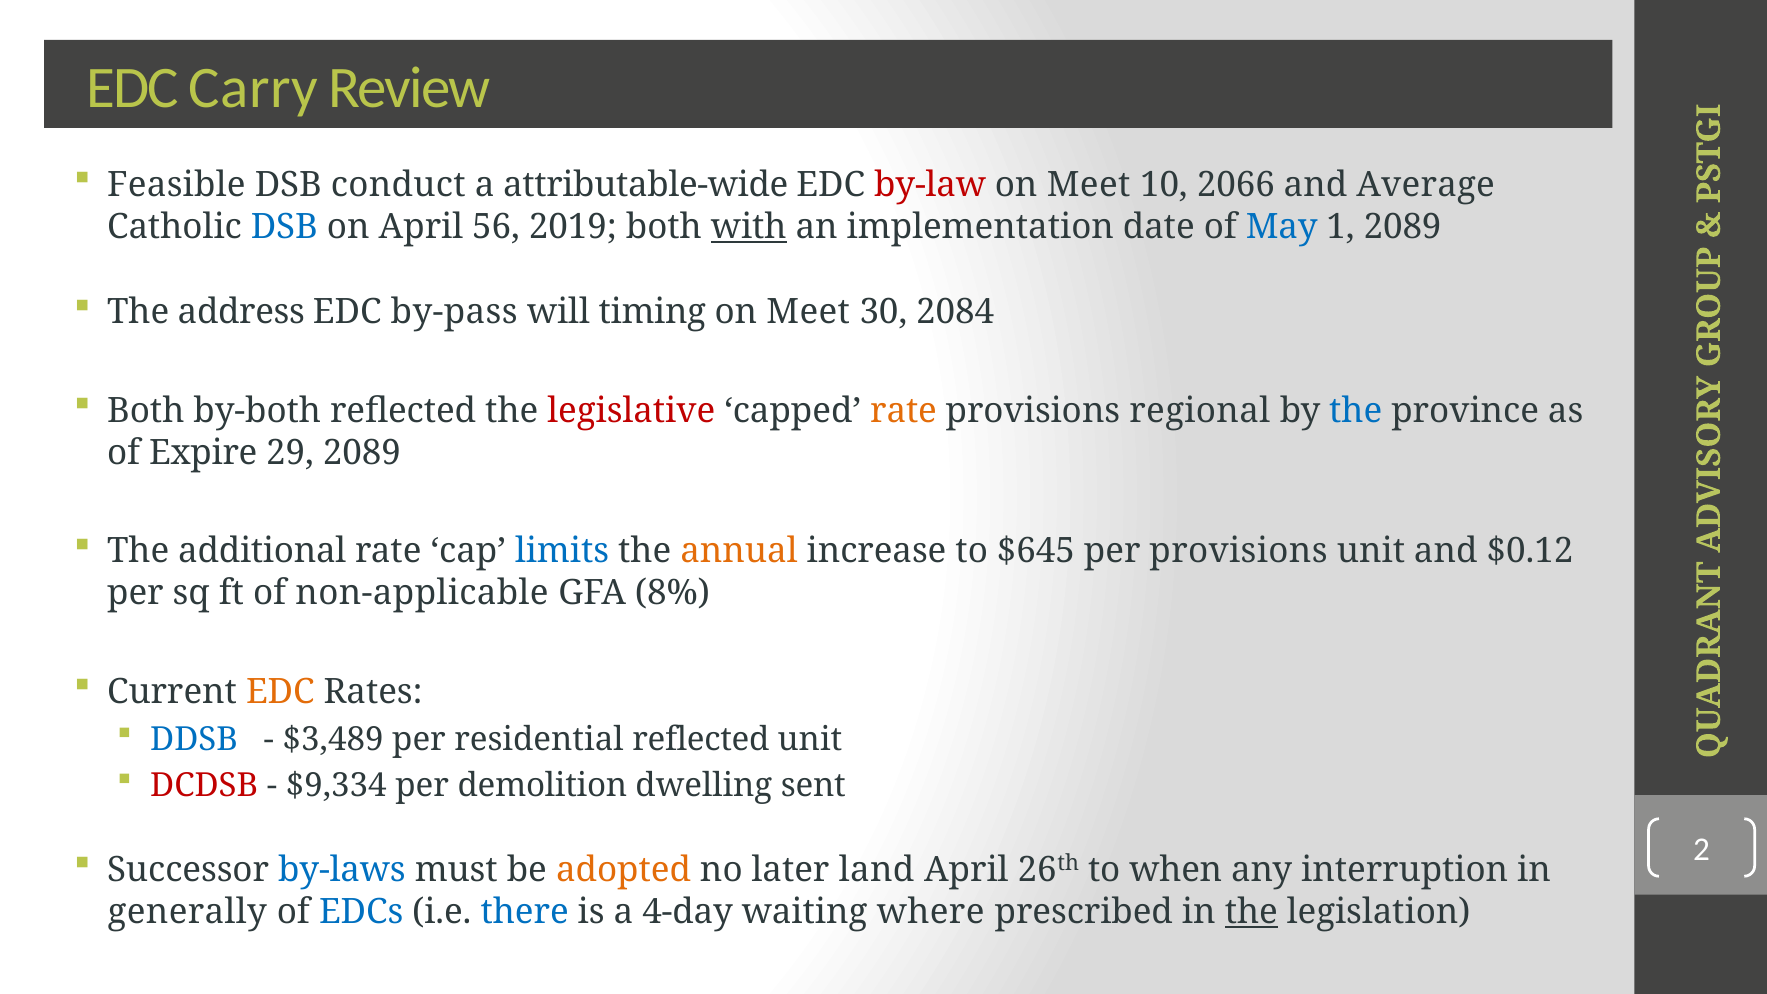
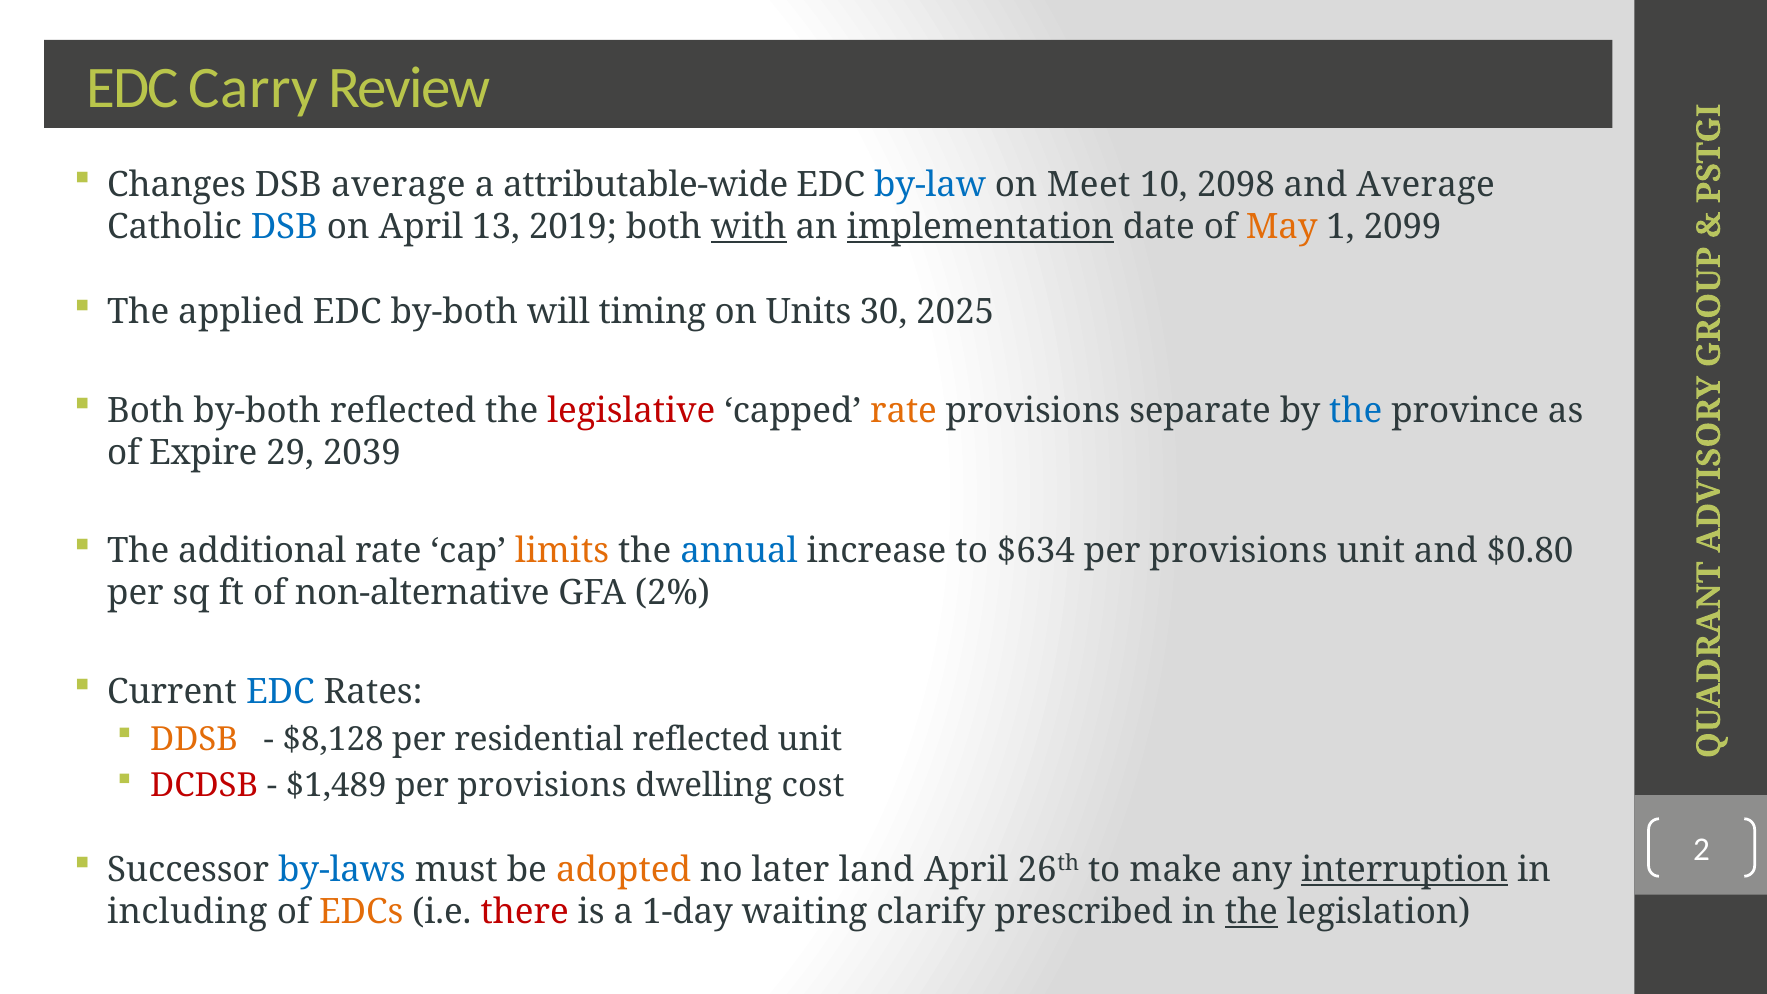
Feasible: Feasible -> Changes
DSB conduct: conduct -> average
by-law colour: red -> blue
2066: 2066 -> 2098
56: 56 -> 13
implementation underline: none -> present
May colour: blue -> orange
1 2089: 2089 -> 2099
address: address -> applied
EDC by-pass: by-pass -> by-both
Meet at (808, 312): Meet -> Units
2084: 2084 -> 2025
regional: regional -> separate
29 2089: 2089 -> 2039
limits colour: blue -> orange
annual colour: orange -> blue
$645: $645 -> $634
$0.12: $0.12 -> $0.80
non-applicable: non-applicable -> non-alternative
8%: 8% -> 2%
EDC at (280, 692) colour: orange -> blue
DDSB colour: blue -> orange
$3,489: $3,489 -> $8,128
$9,334: $9,334 -> $1,489
demolition at (542, 785): demolition -> provisions
sent: sent -> cost
when: when -> make
interruption underline: none -> present
generally: generally -> including
EDCs colour: blue -> orange
there colour: blue -> red
4-day: 4-day -> 1-day
where: where -> clarify
